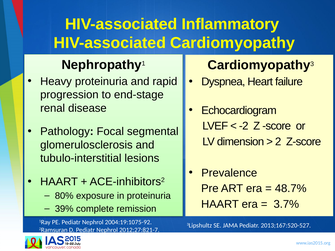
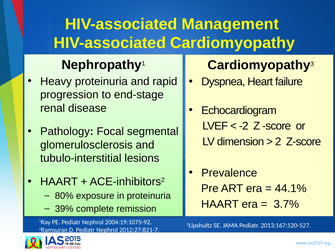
Inflammatory: Inflammatory -> Management
48.7%: 48.7% -> 44.1%
